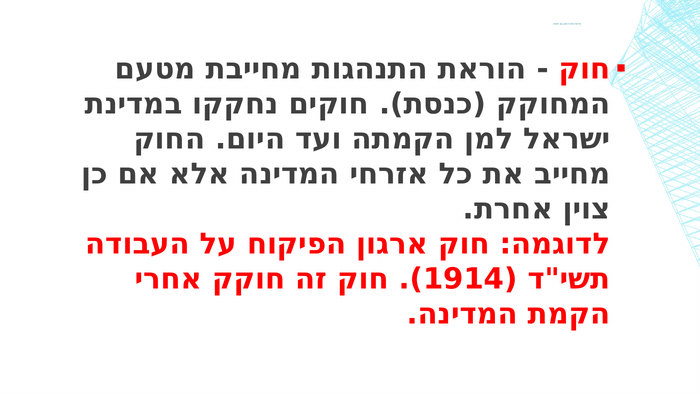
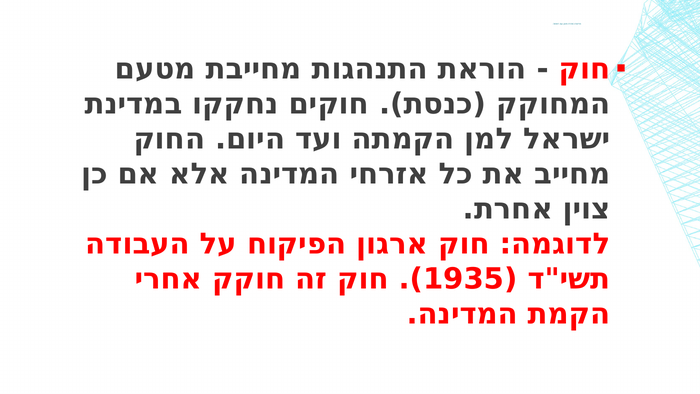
1914: 1914 -> 1935
